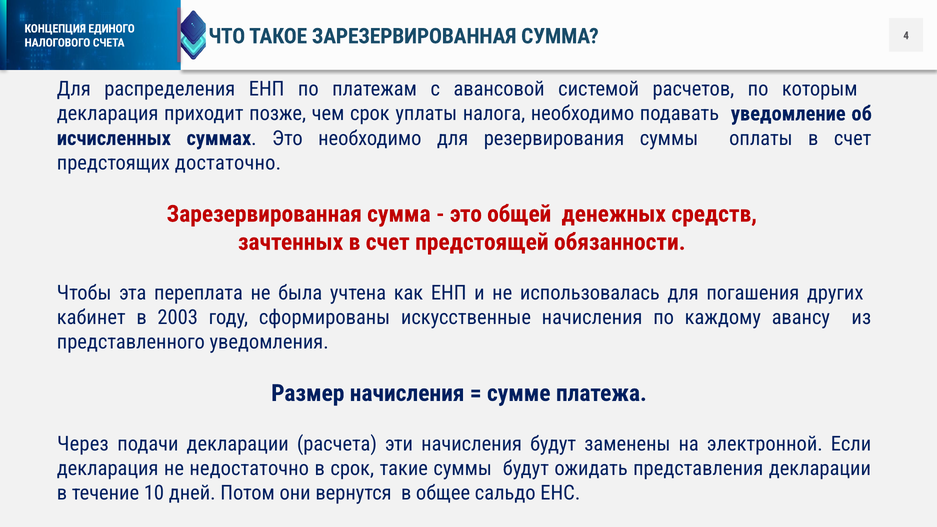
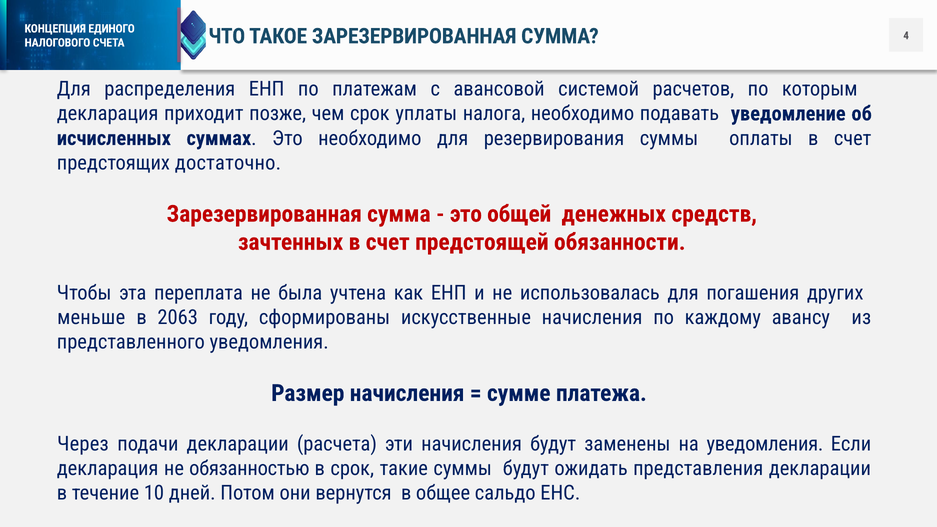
кабинет: кабинет -> меньше
2003: 2003 -> 2063
на электронной: электронной -> уведомления
недостаточно: недостаточно -> обязанностью
